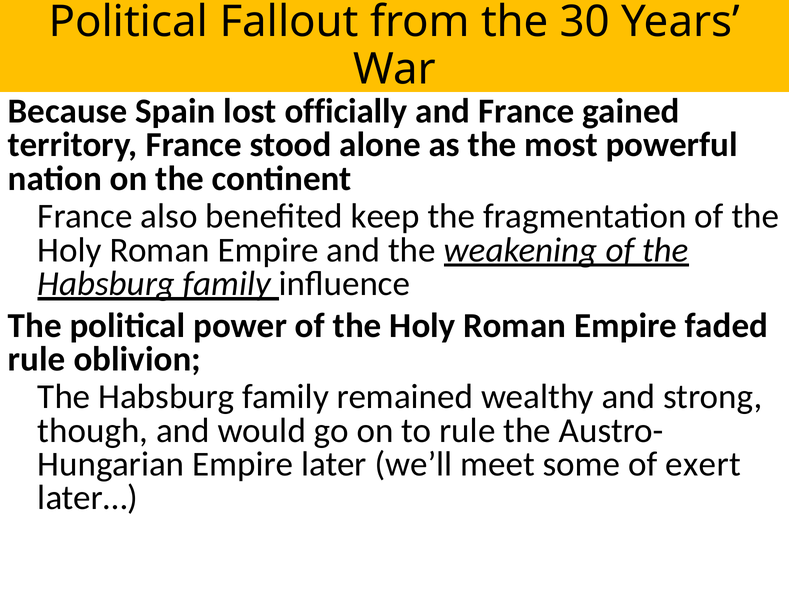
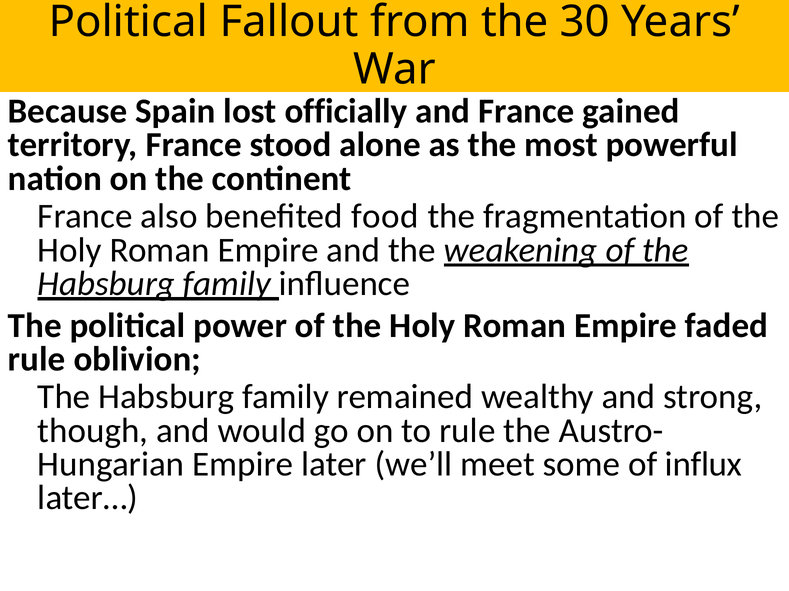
keep: keep -> food
exert: exert -> influx
